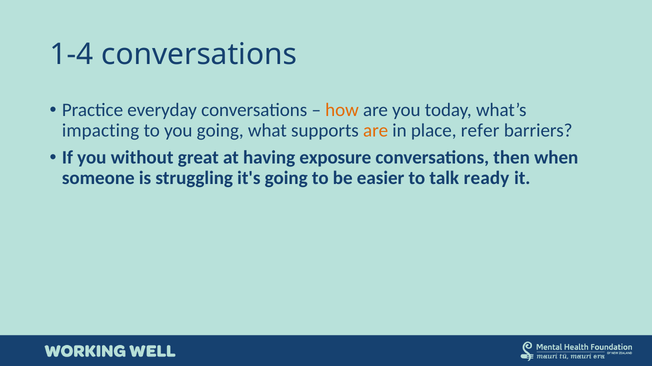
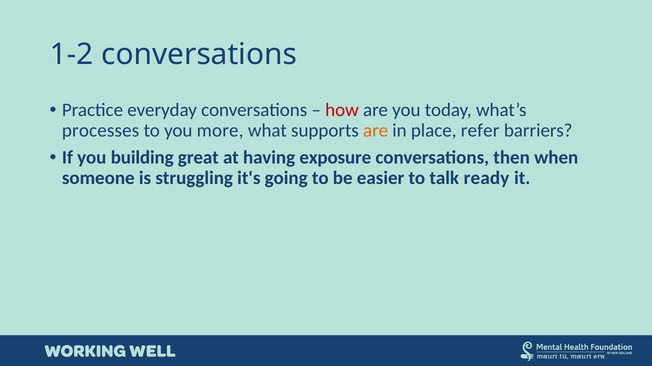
1-4: 1-4 -> 1-2
how colour: orange -> red
impacting: impacting -> processes
you going: going -> more
without: without -> building
